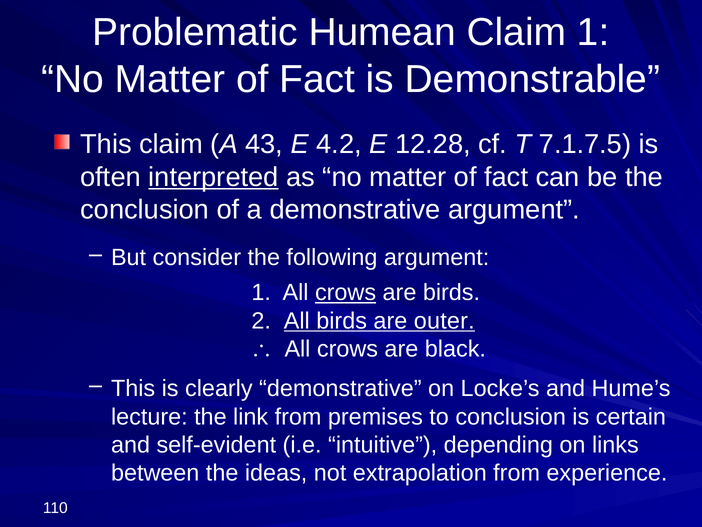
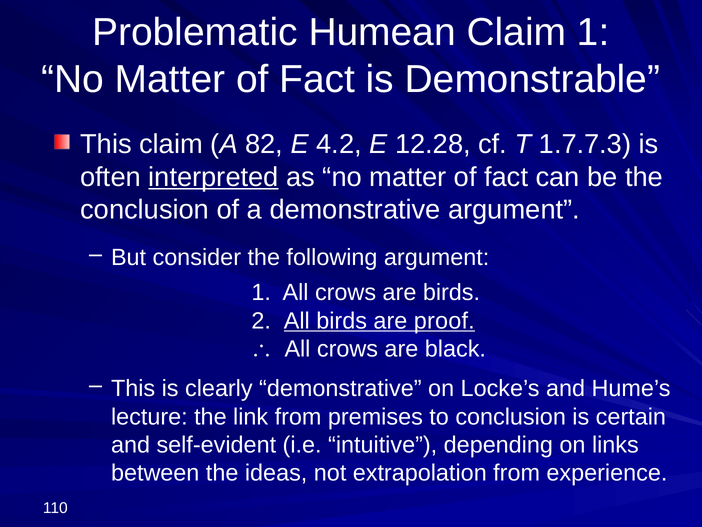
43: 43 -> 82
7.1.7.5: 7.1.7.5 -> 1.7.7.3
crows at (346, 292) underline: present -> none
outer: outer -> proof
